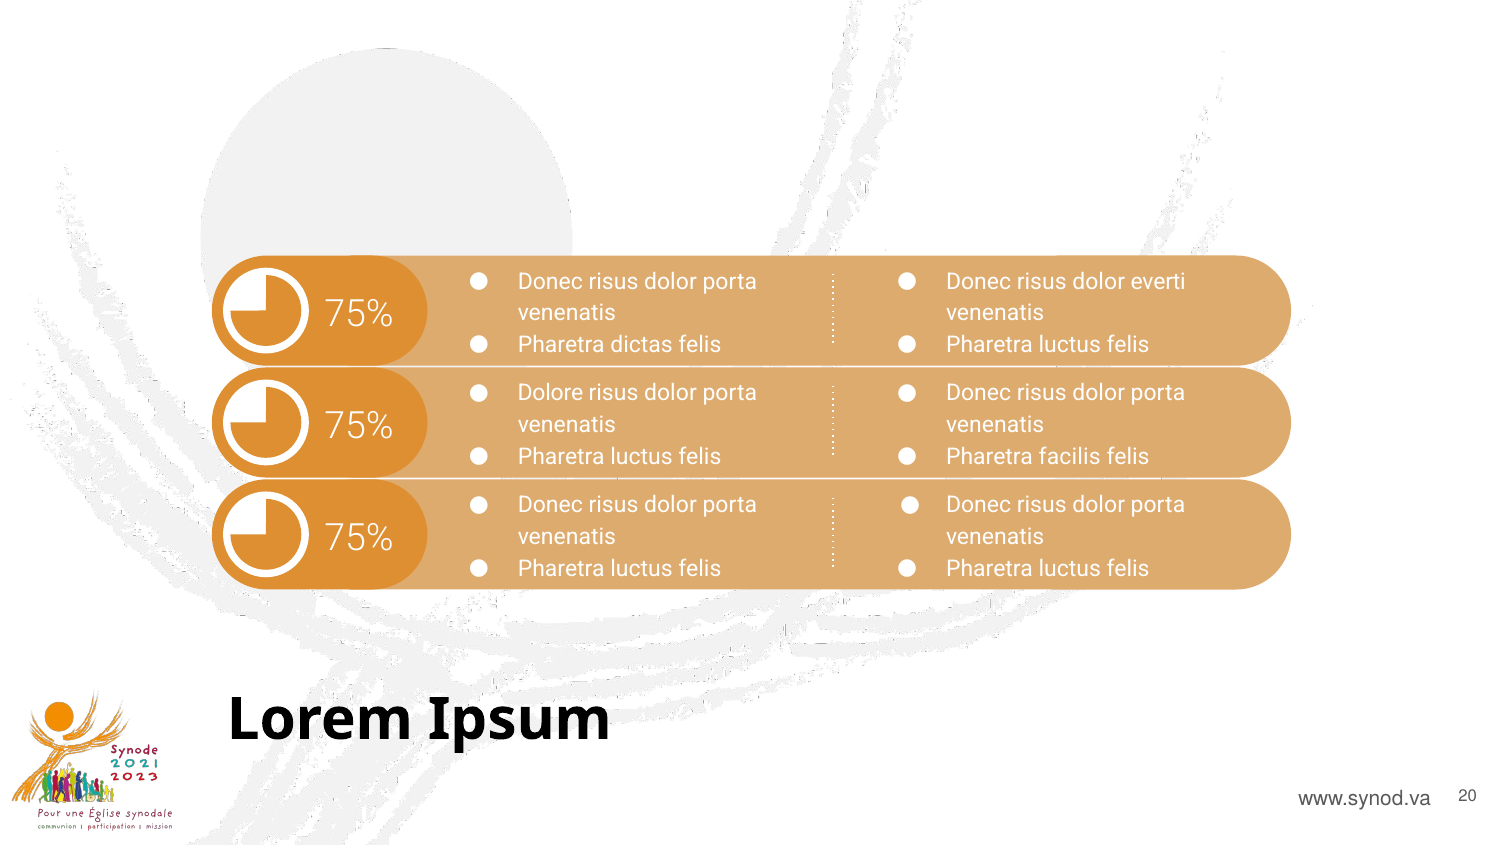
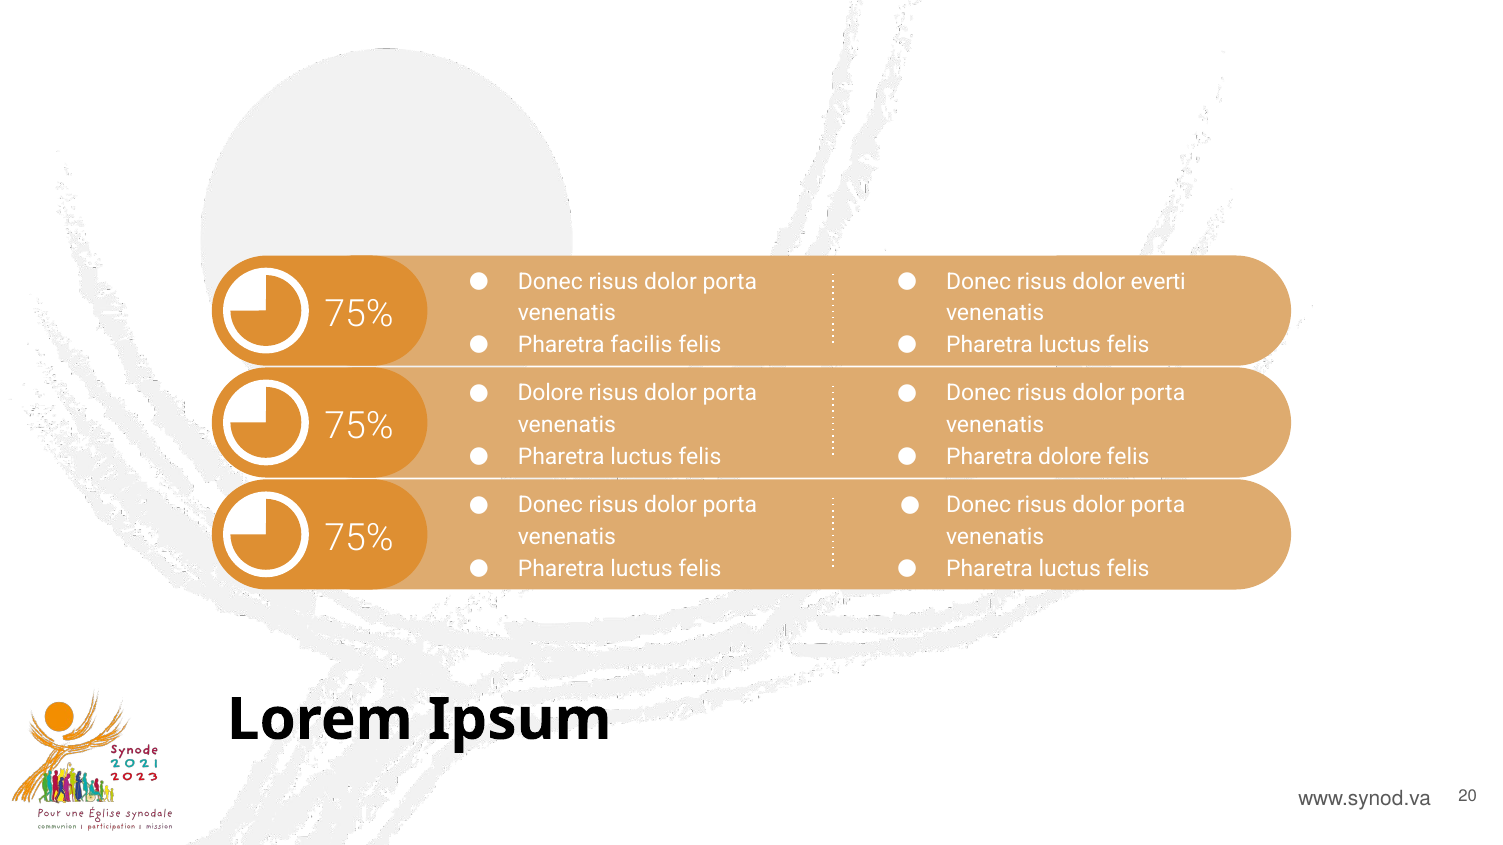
dictas: dictas -> facilis
Pharetra facilis: facilis -> dolore
